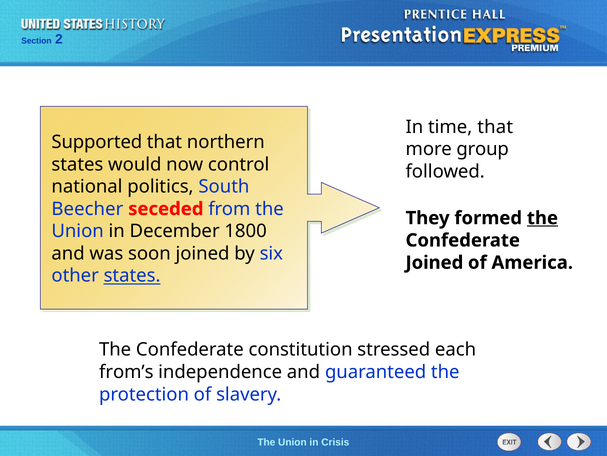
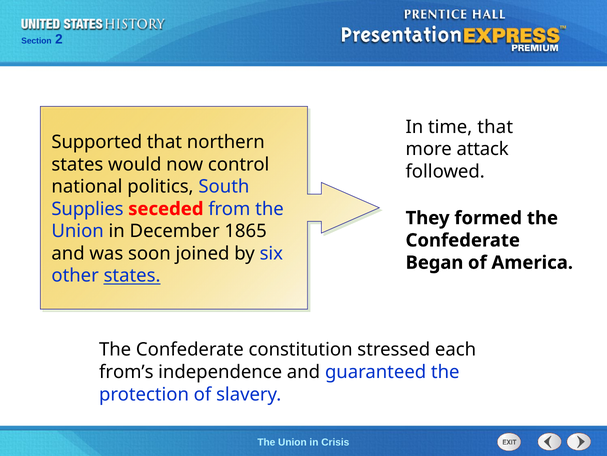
group: group -> attack
Beecher: Beecher -> Supplies
the at (542, 218) underline: present -> none
1800: 1800 -> 1865
Joined at (434, 262): Joined -> Began
